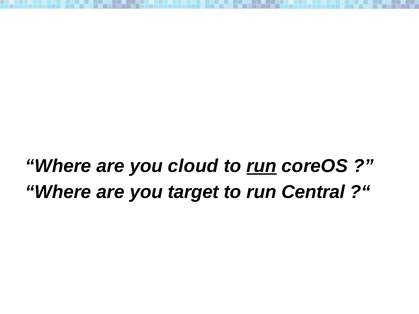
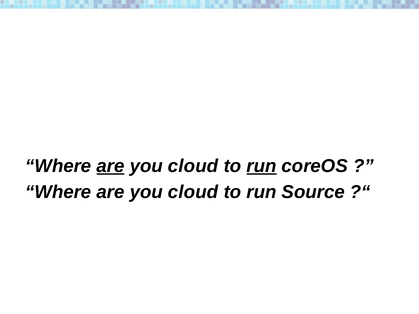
are at (111, 166) underline: none -> present
target at (193, 192): target -> cloud
Central: Central -> Source
